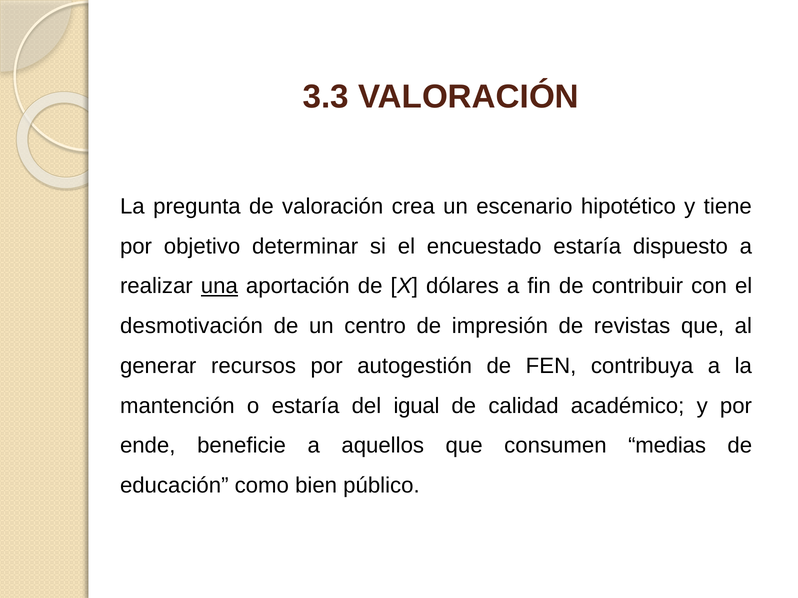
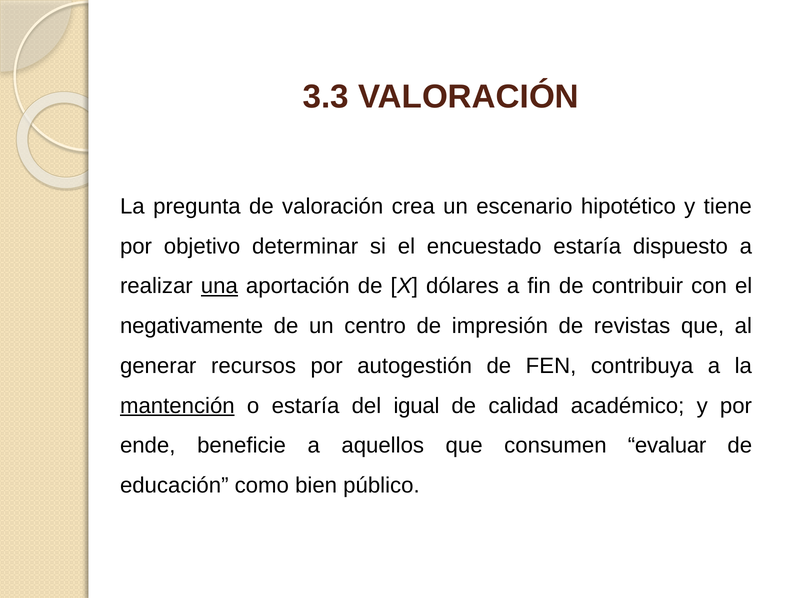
desmotivación: desmotivación -> negativamente
mantención underline: none -> present
medias: medias -> evaluar
